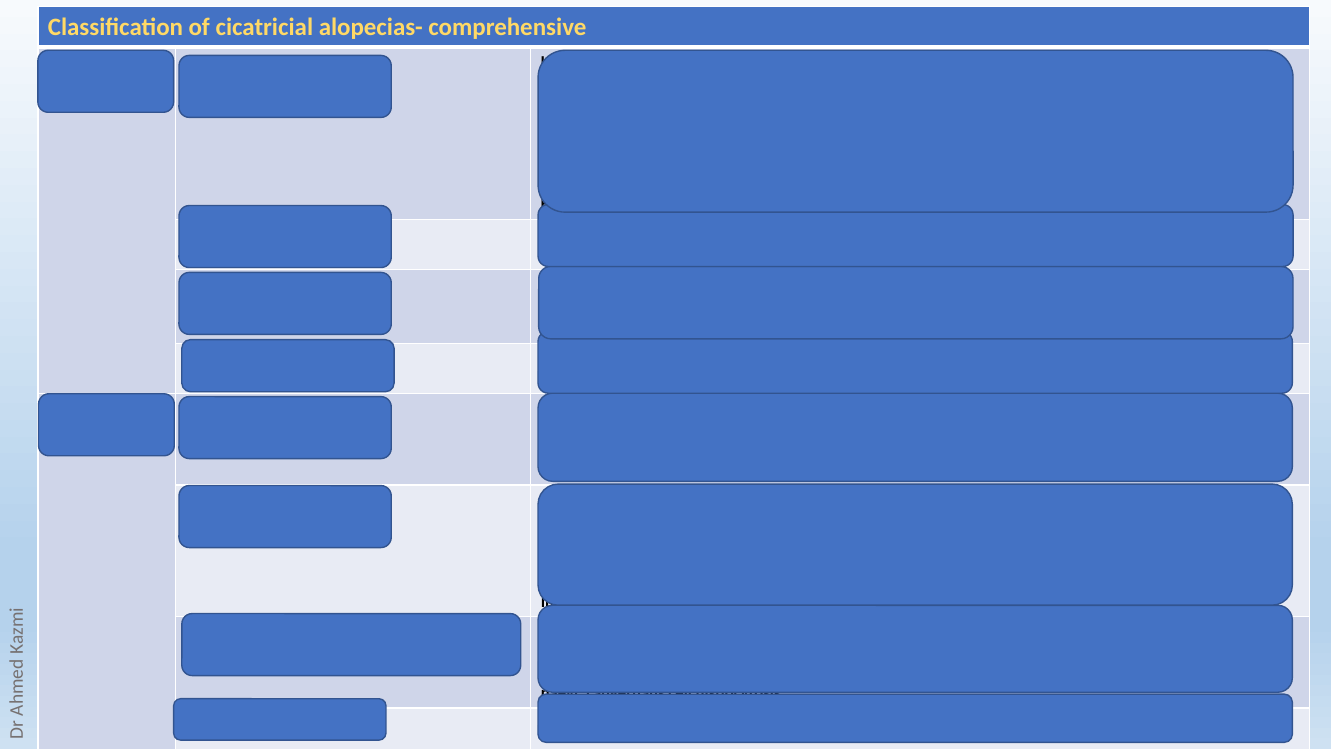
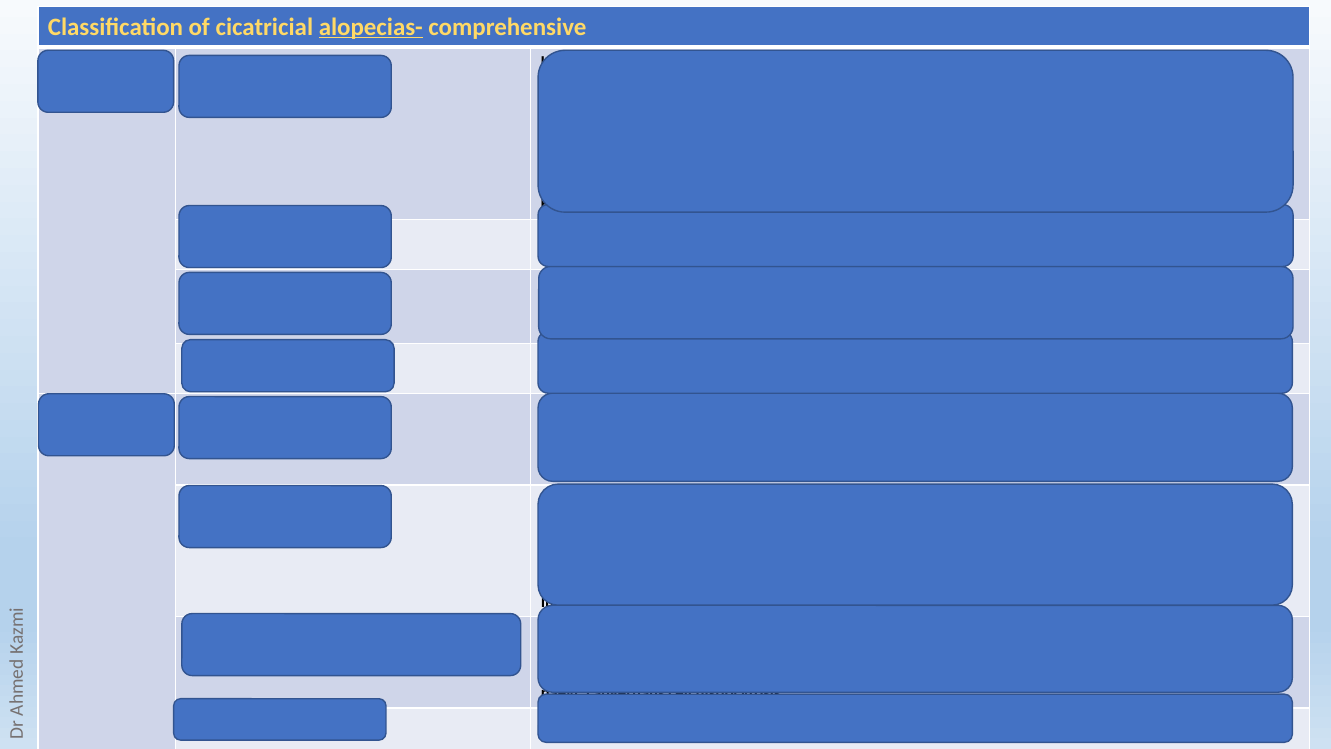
alopecias- underline: none -> present
